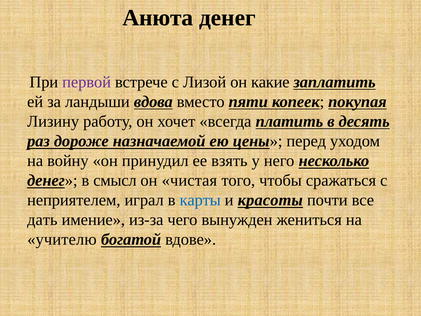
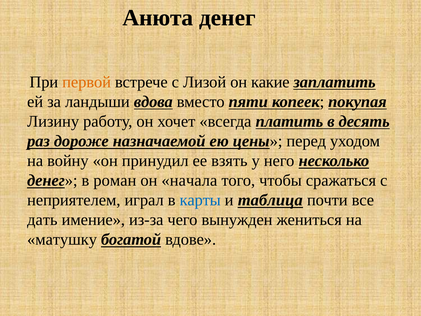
первой colour: purple -> orange
смысл: смысл -> роман
чистая: чистая -> начала
красоты: красоты -> таблица
учителю: учителю -> матушку
